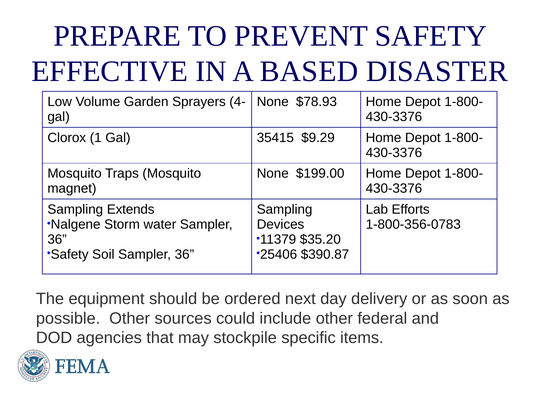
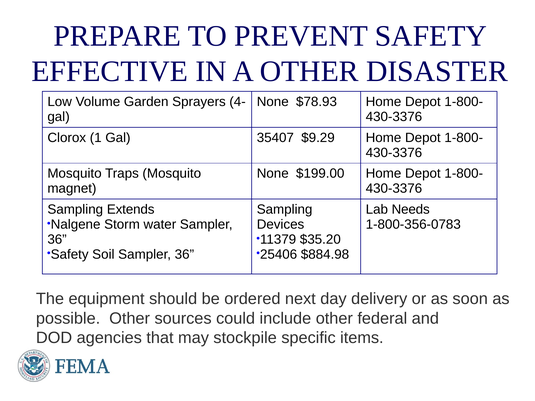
A BASED: BASED -> OTHER
35415: 35415 -> 35407
Efforts: Efforts -> Needs
$390.87: $390.87 -> $884.98
